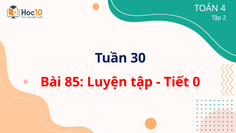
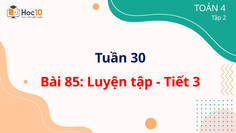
0: 0 -> 3
